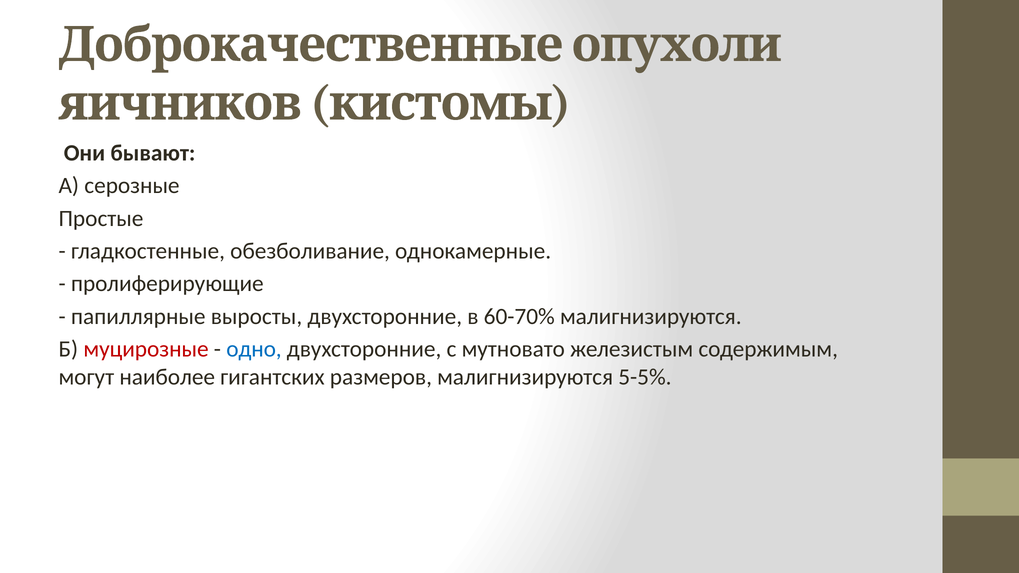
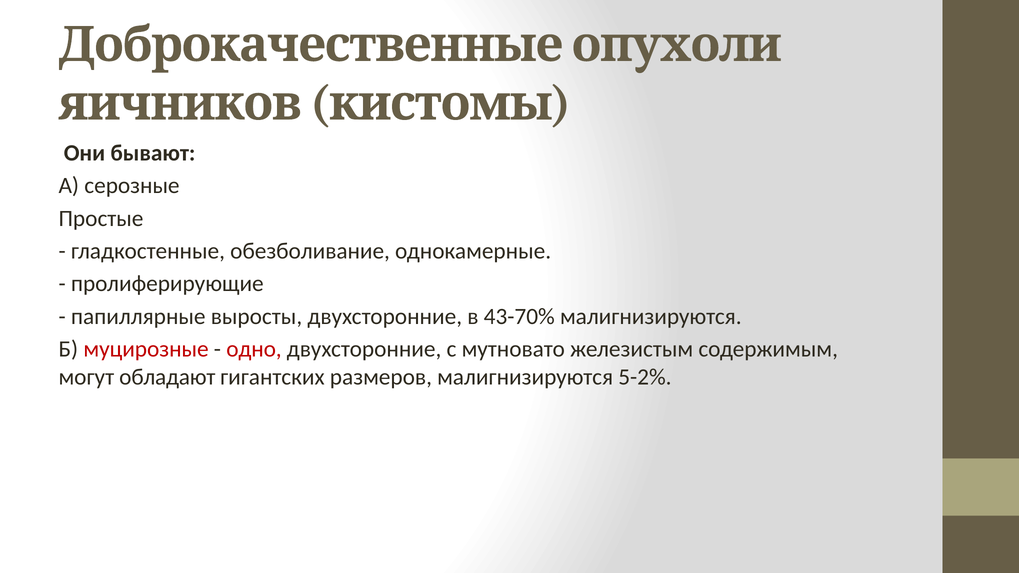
60-70%: 60-70% -> 43-70%
одно colour: blue -> red
наиболее: наиболее -> обладают
5-5%: 5-5% -> 5-2%
